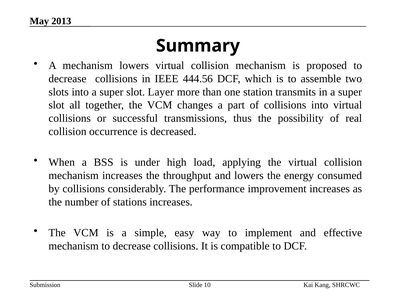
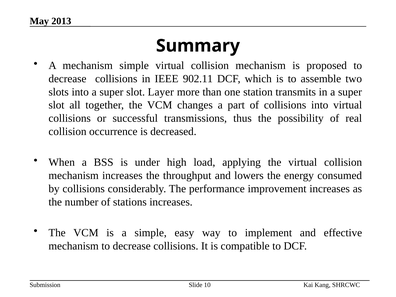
mechanism lowers: lowers -> simple
444.56: 444.56 -> 902.11
